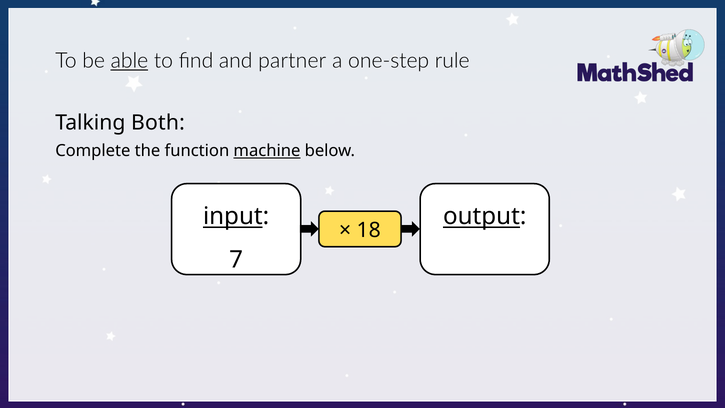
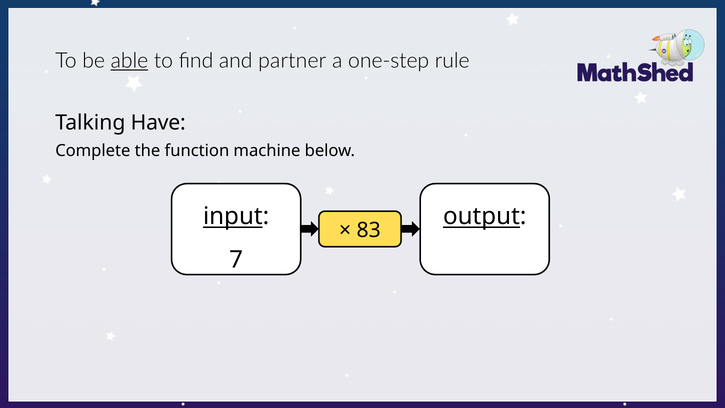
Both: Both -> Have
machine underline: present -> none
18: 18 -> 83
